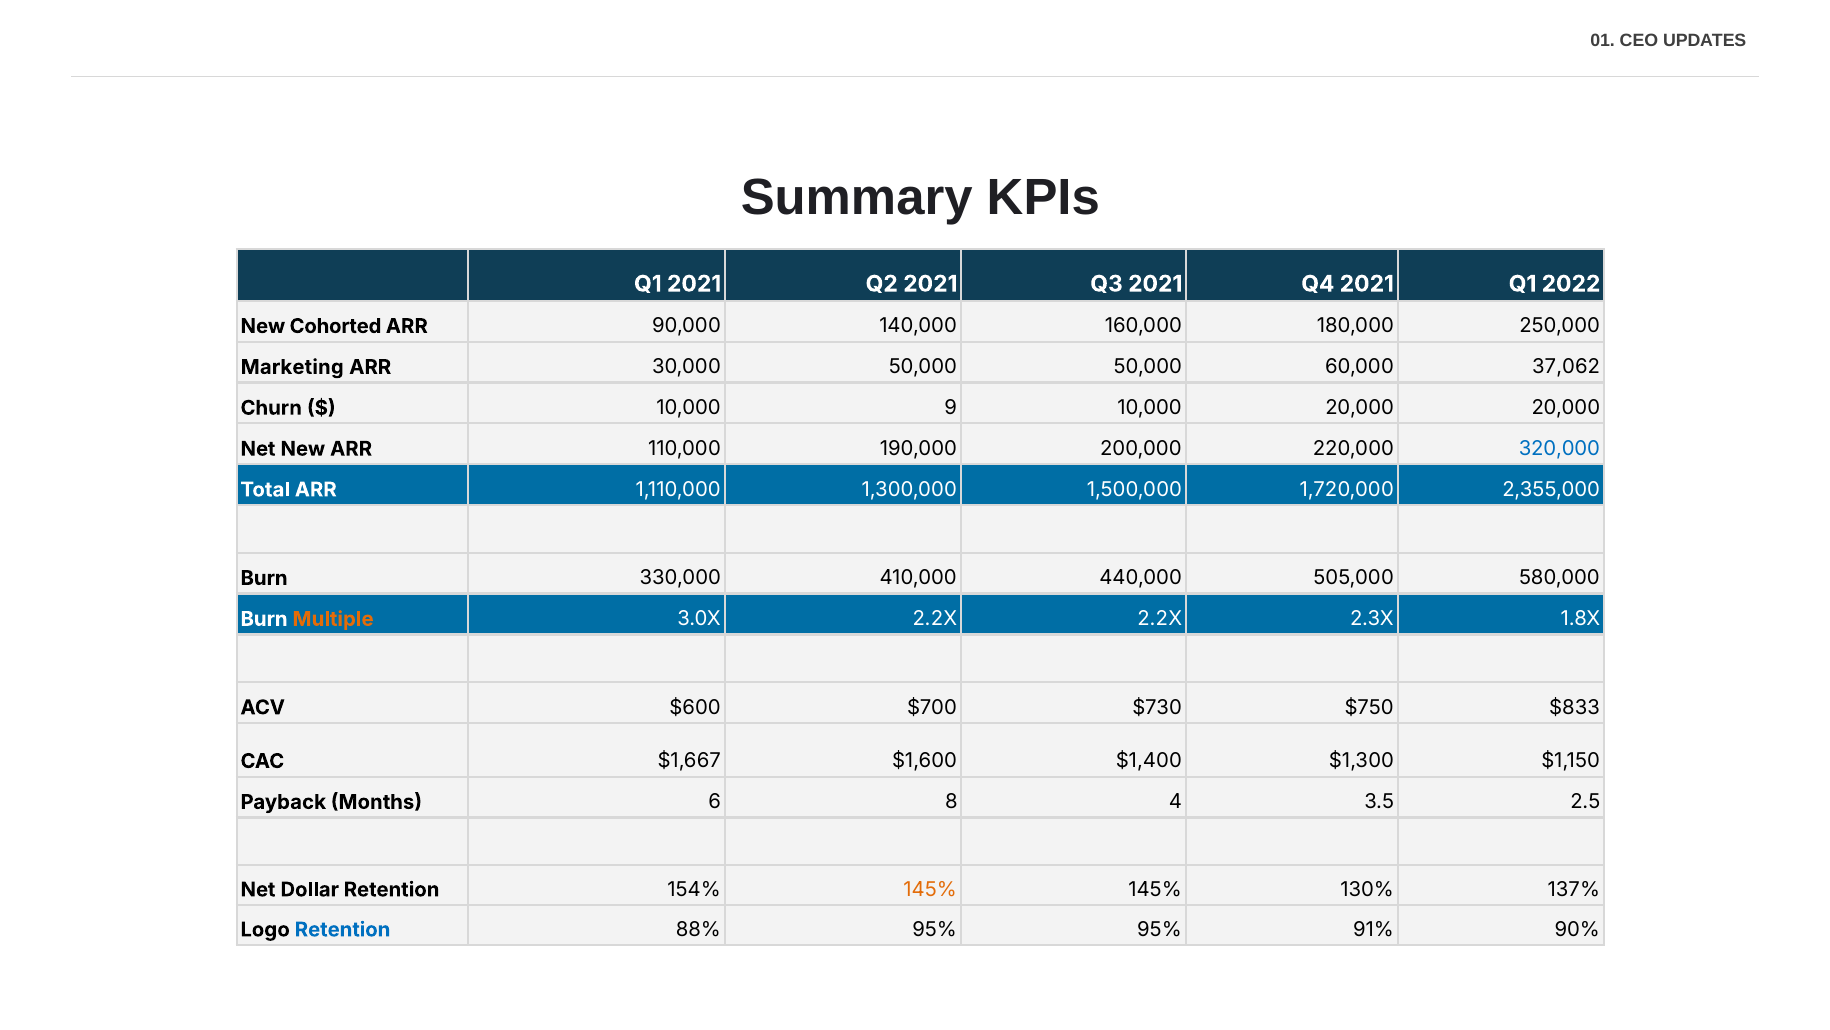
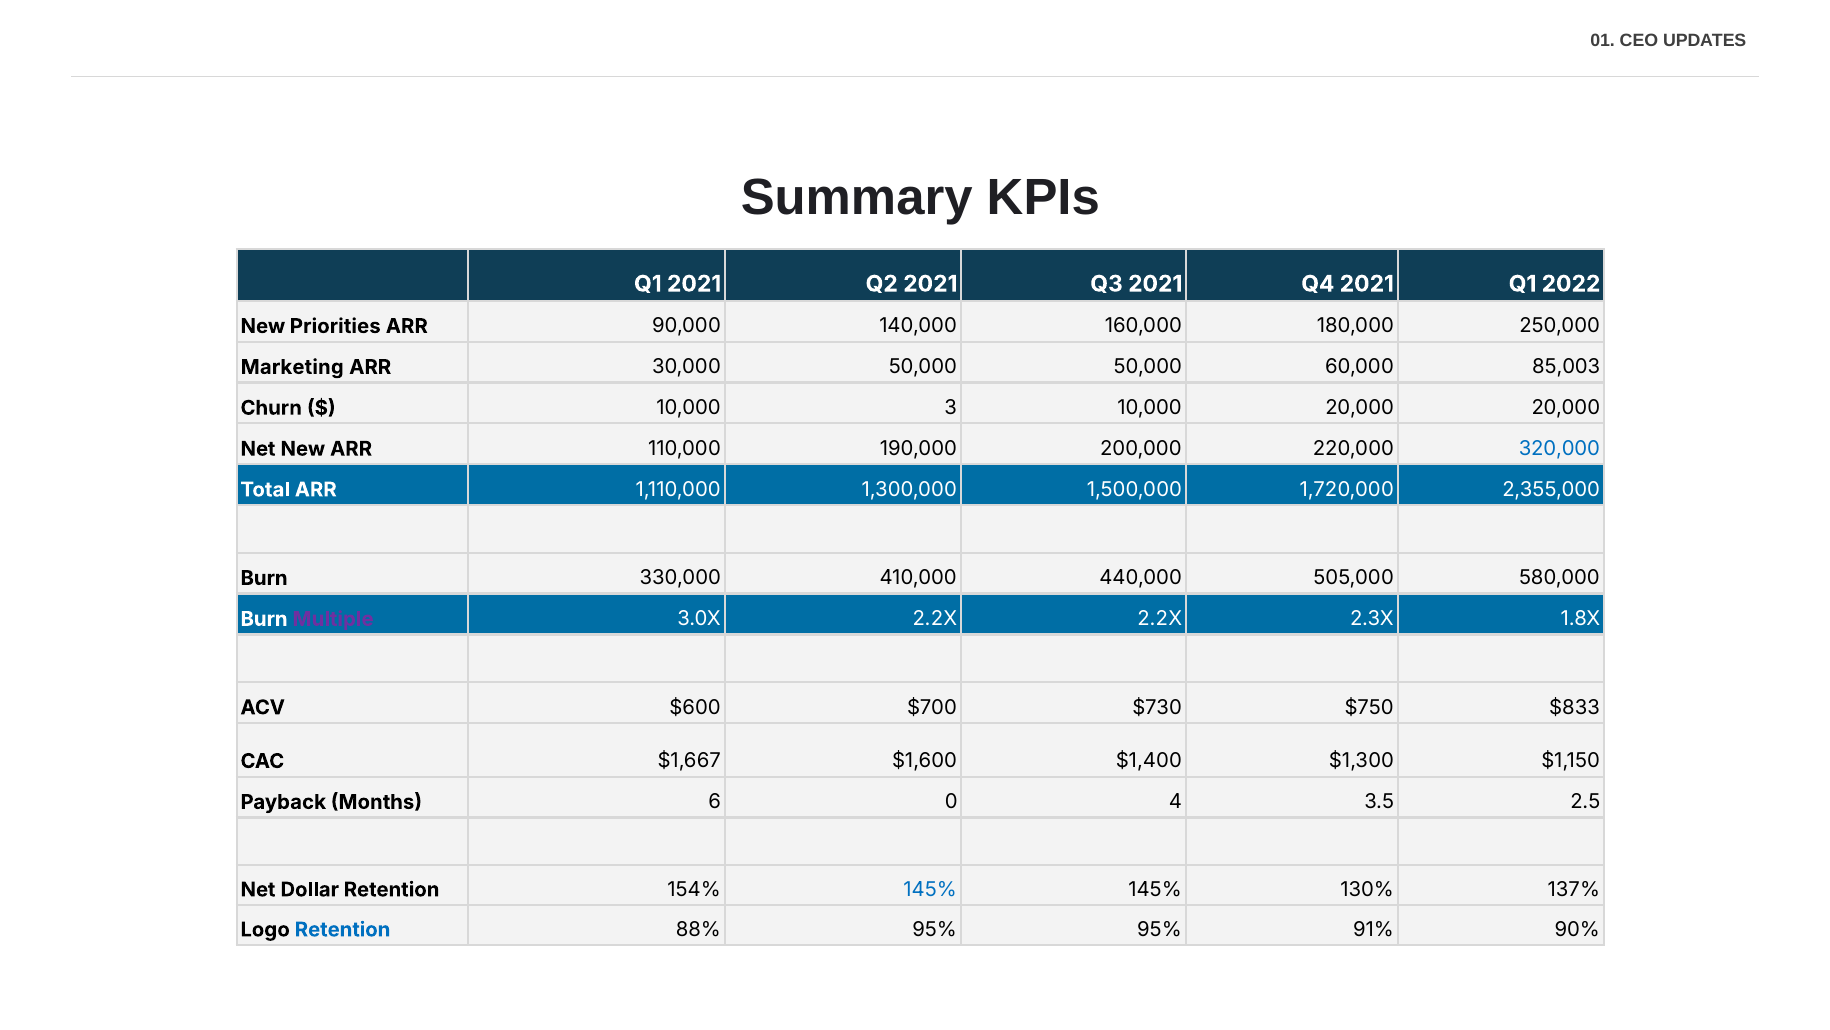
Cohorted: Cohorted -> Priorities
37,062: 37,062 -> 85,003
9: 9 -> 3
Multiple colour: orange -> purple
8: 8 -> 0
145% at (930, 889) colour: orange -> blue
